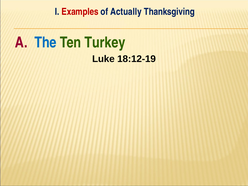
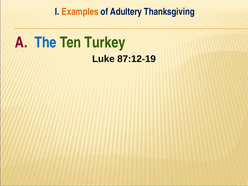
Examples colour: red -> orange
Actually: Actually -> Adultery
18:12-19: 18:12-19 -> 87:12-19
